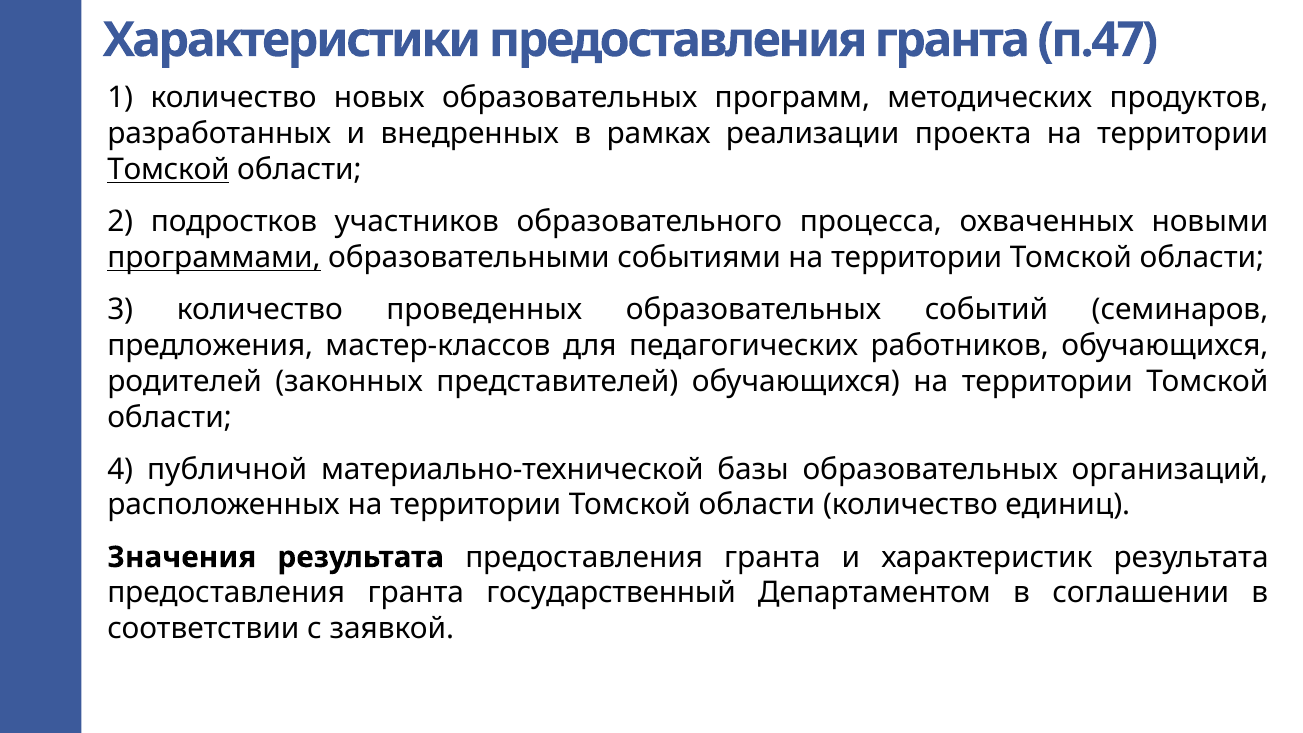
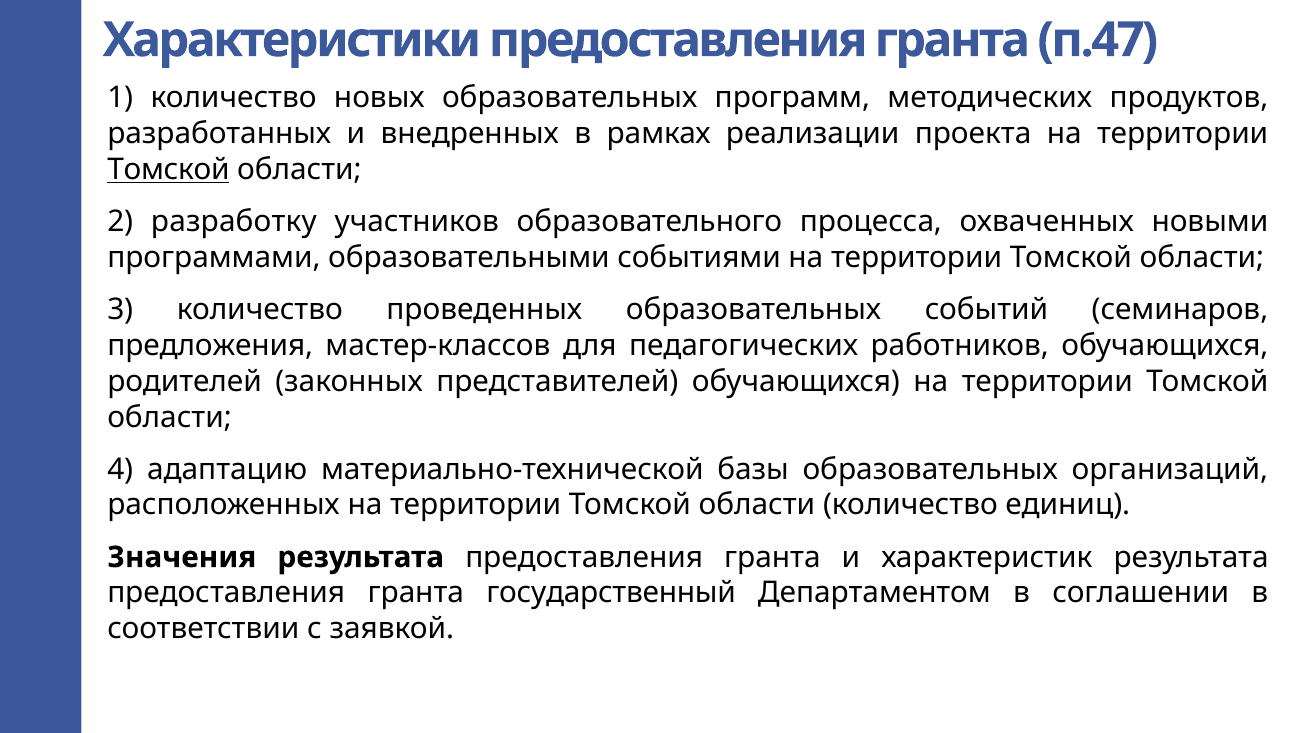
подростков: подростков -> разработку
программами underline: present -> none
публичной: публичной -> адаптацию
